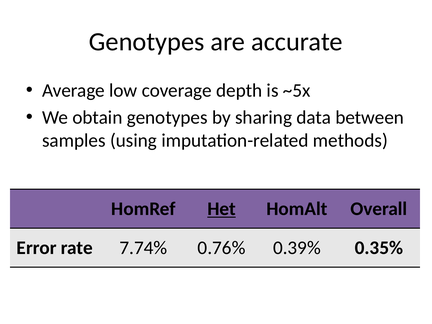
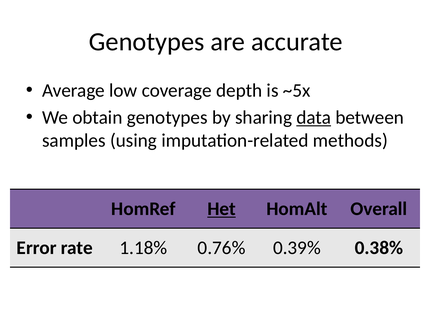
data underline: none -> present
7.74%: 7.74% -> 1.18%
0.35%: 0.35% -> 0.38%
